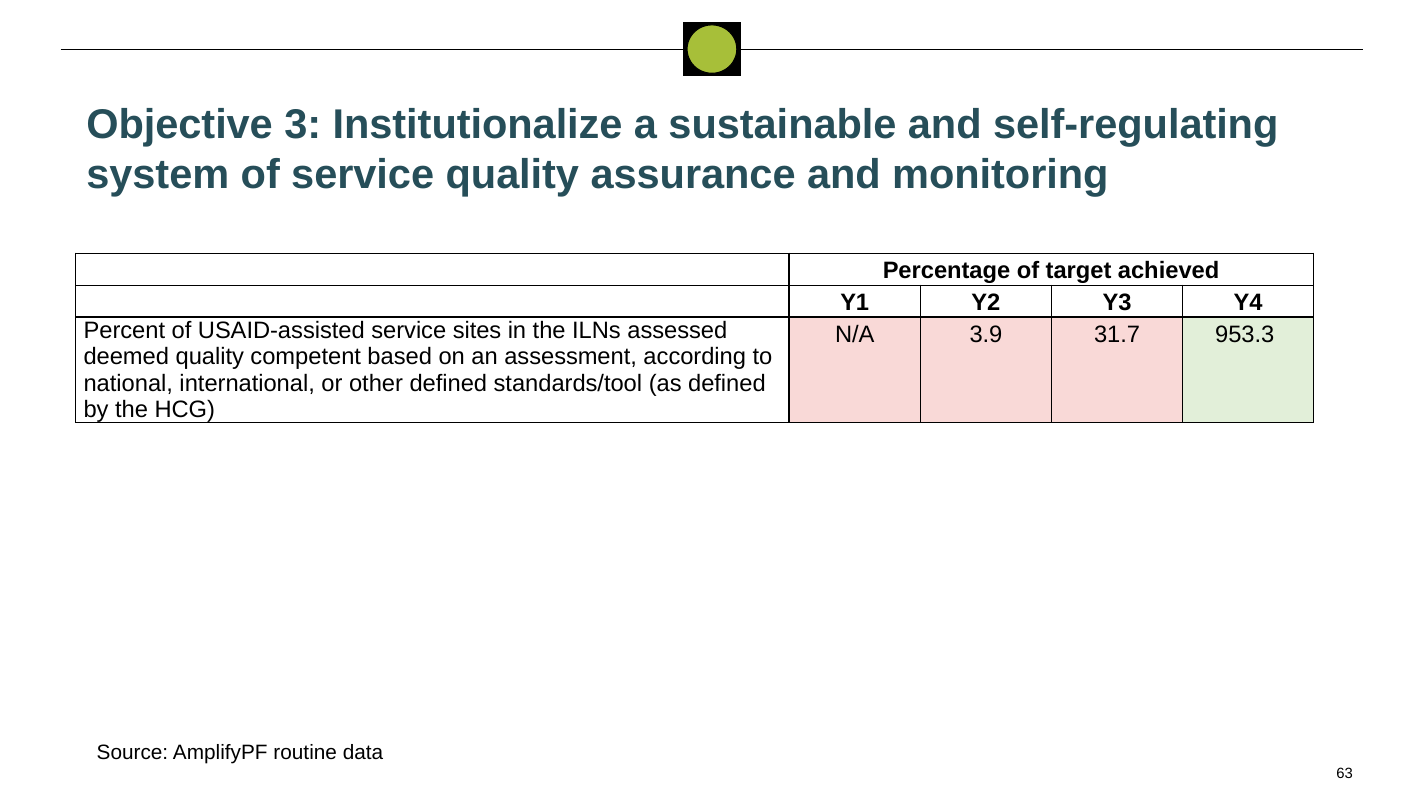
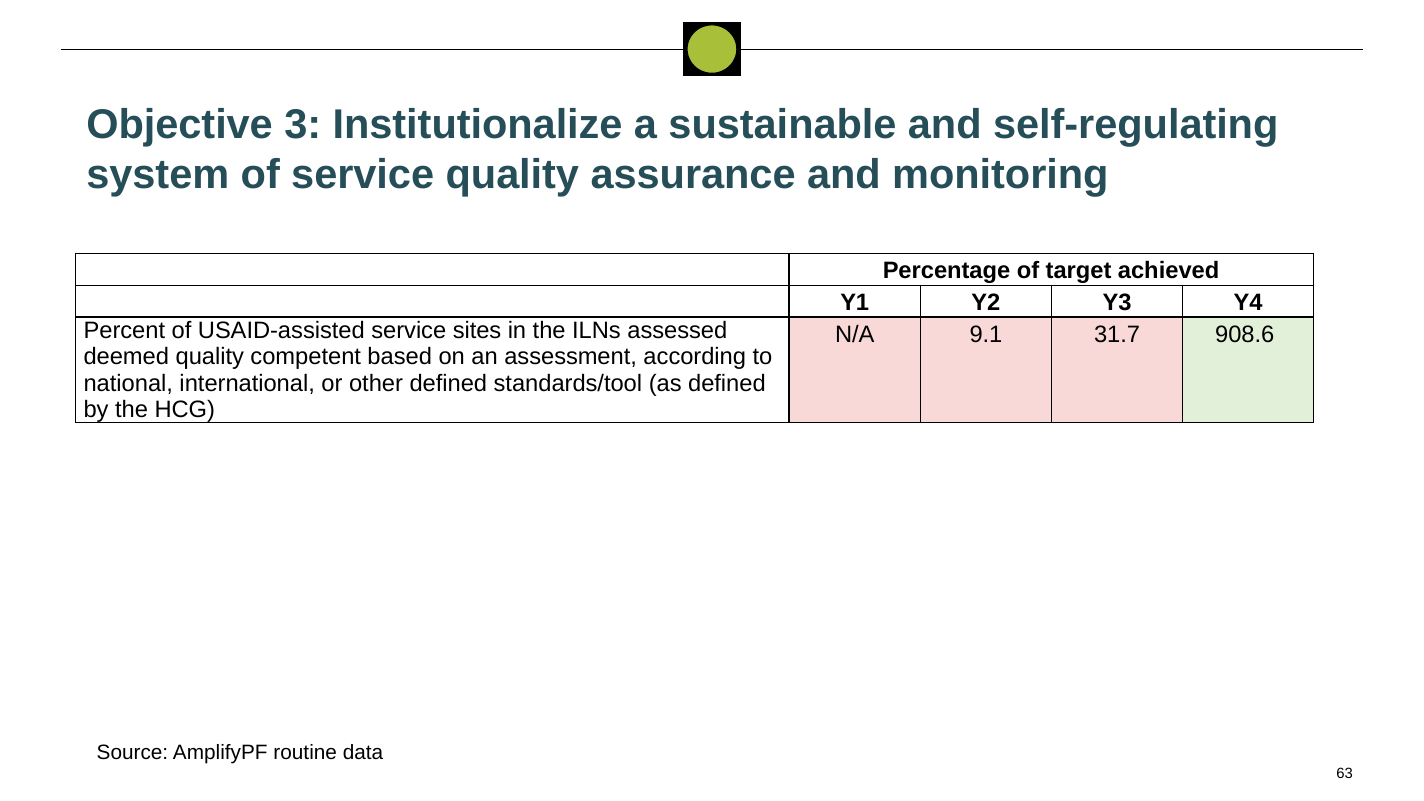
3.9: 3.9 -> 9.1
953.3: 953.3 -> 908.6
